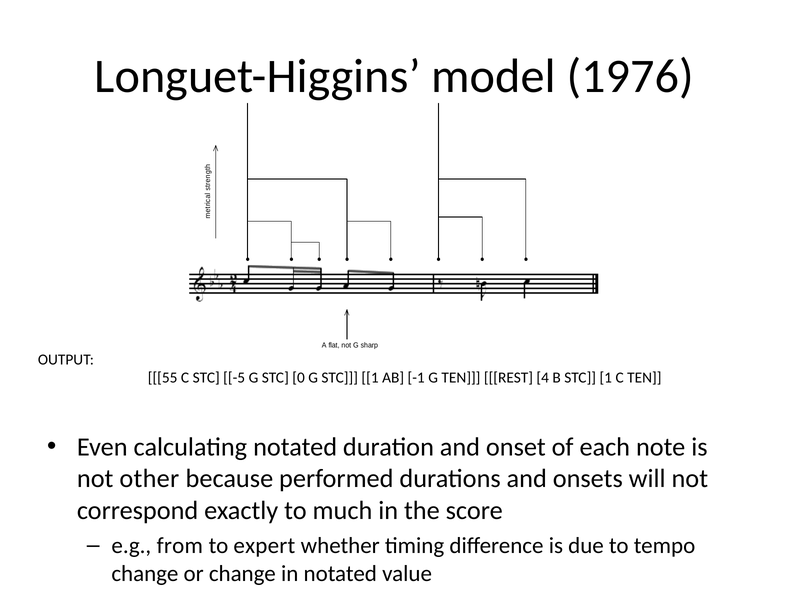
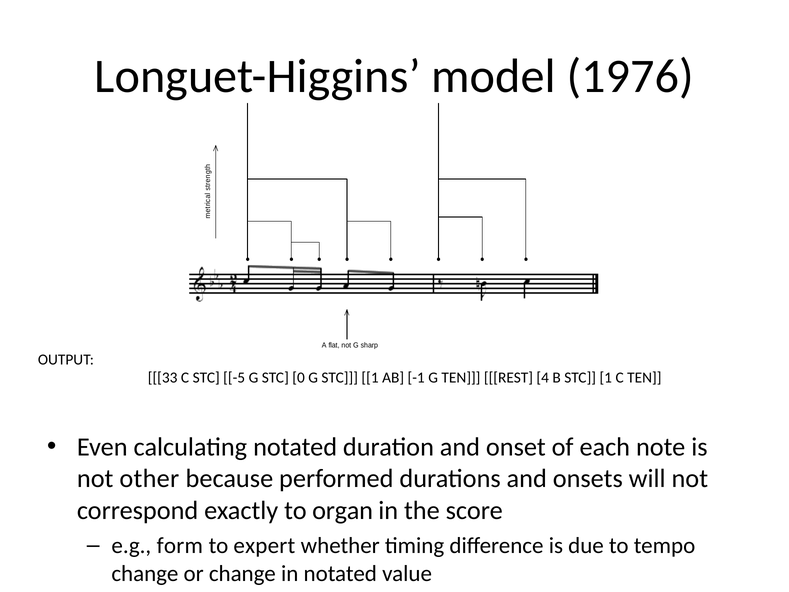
55: 55 -> 33
much: much -> organ
from: from -> form
